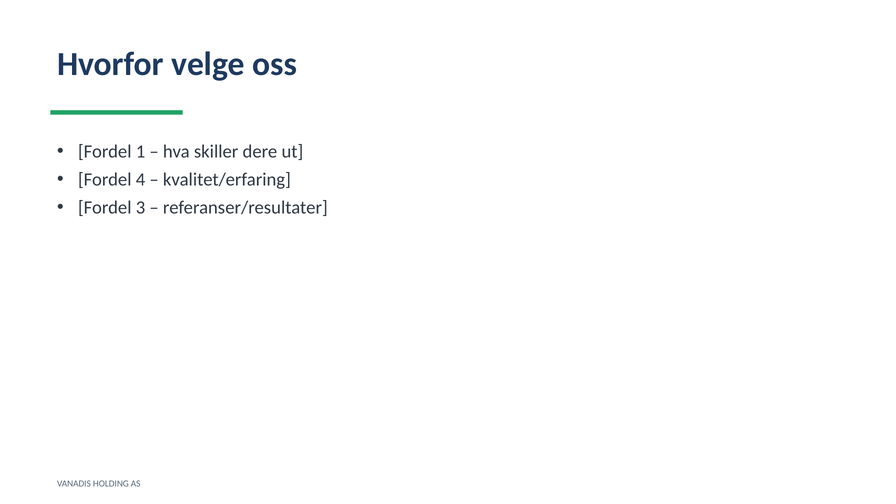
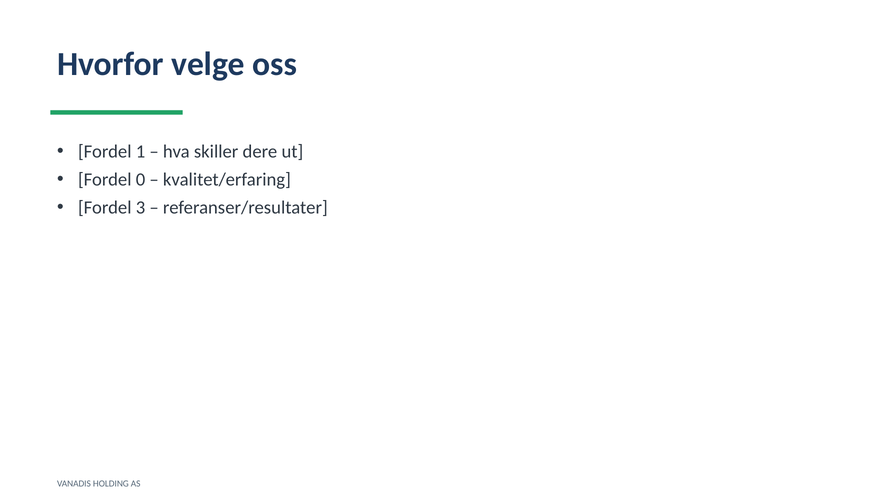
4: 4 -> 0
